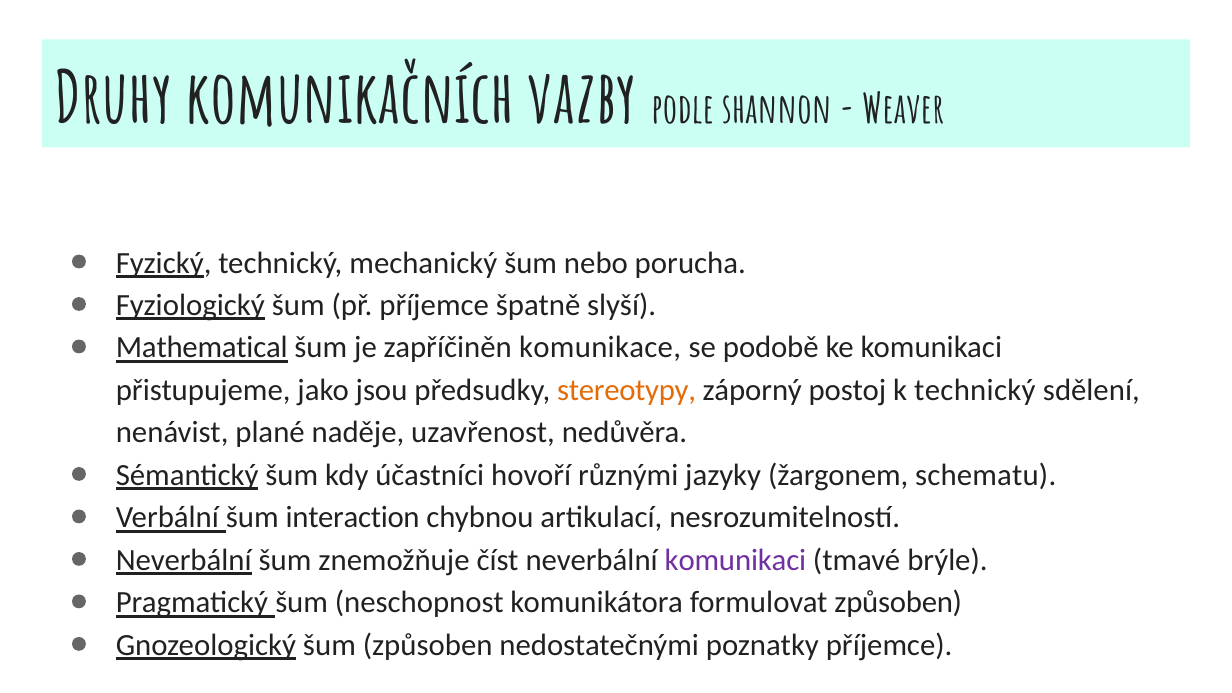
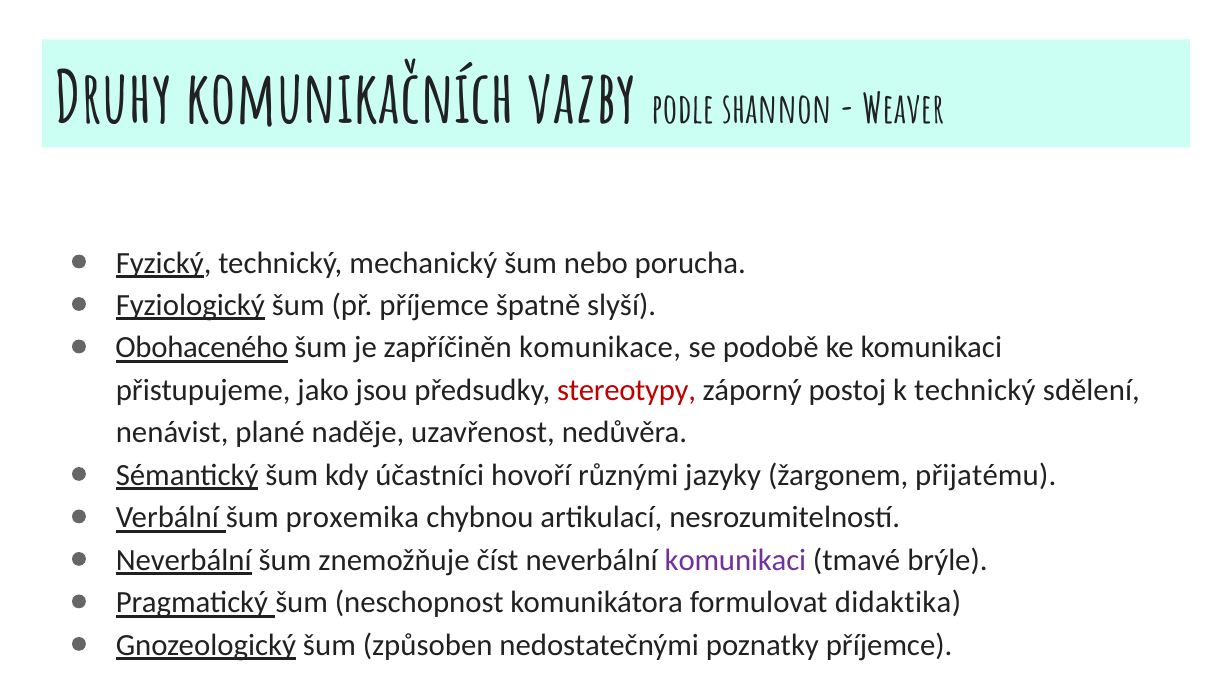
Mathematical: Mathematical -> Obohaceného
stereotypy colour: orange -> red
schematu: schematu -> přijatému
interaction: interaction -> proxemika
formulovat způsoben: způsoben -> didaktika
